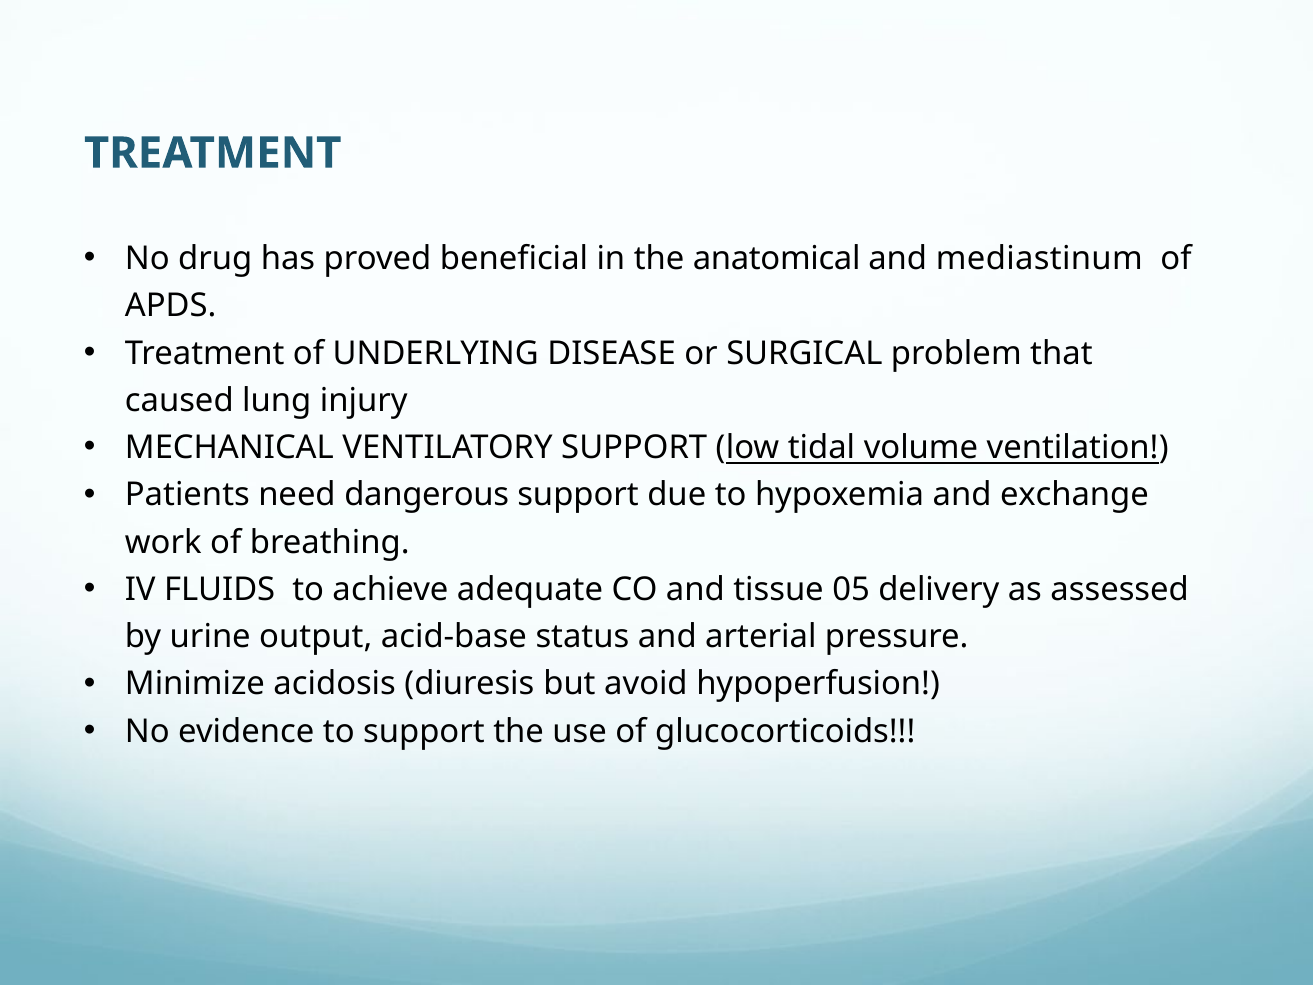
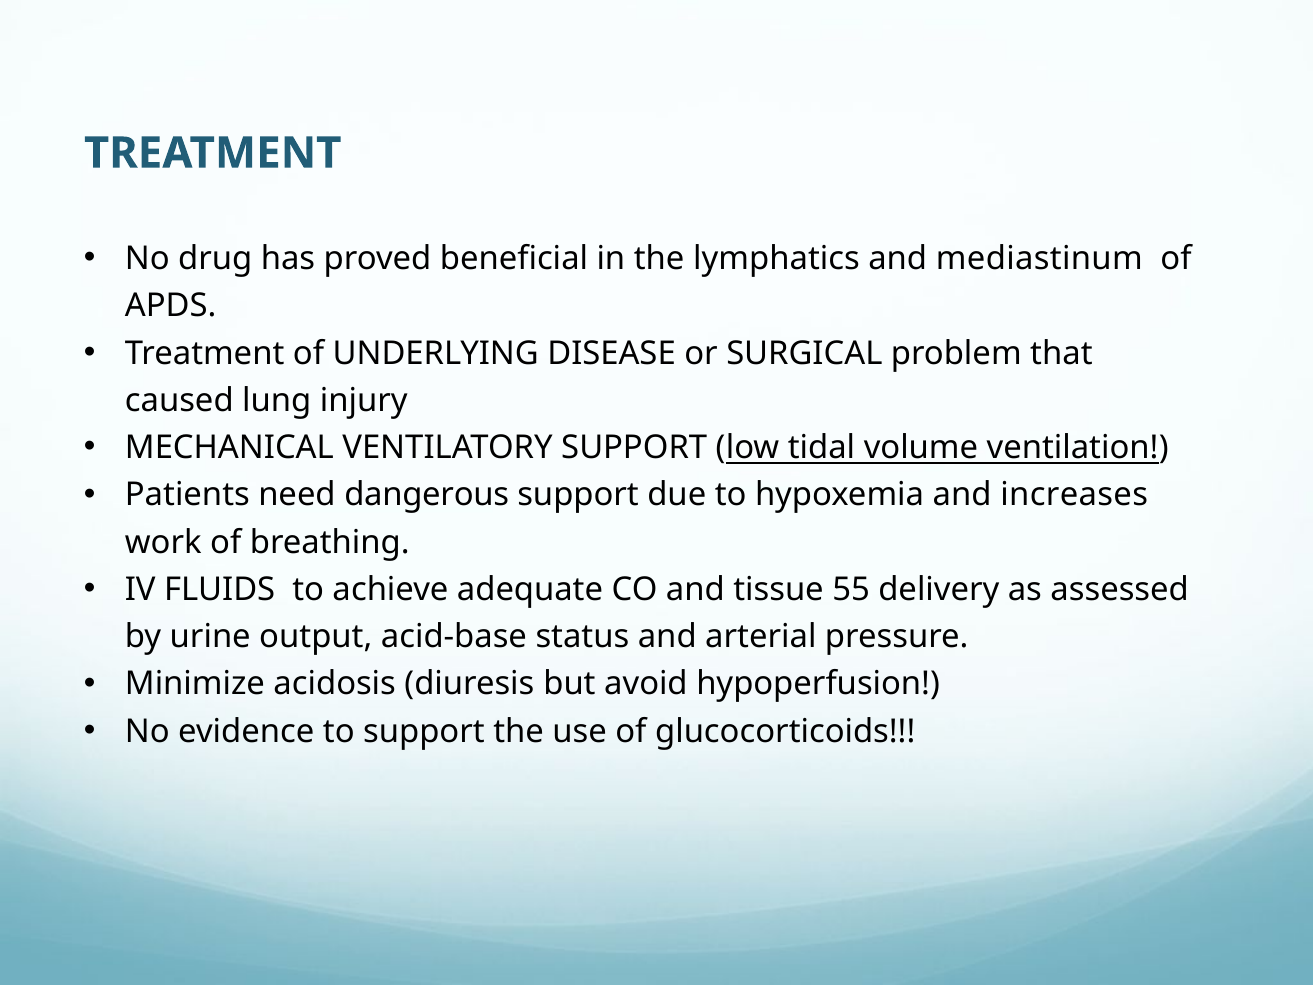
anatomical: anatomical -> lymphatics
exchange: exchange -> increases
05: 05 -> 55
